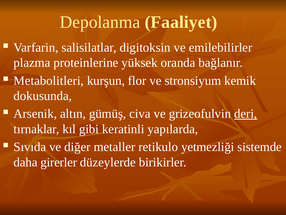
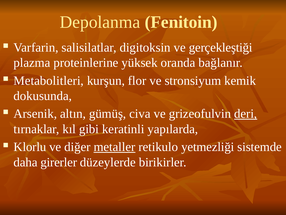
Faaliyet: Faaliyet -> Fenitoin
emilebilirler: emilebilirler -> gerçekleştiği
Sıvıda: Sıvıda -> Klorlu
metaller underline: none -> present
